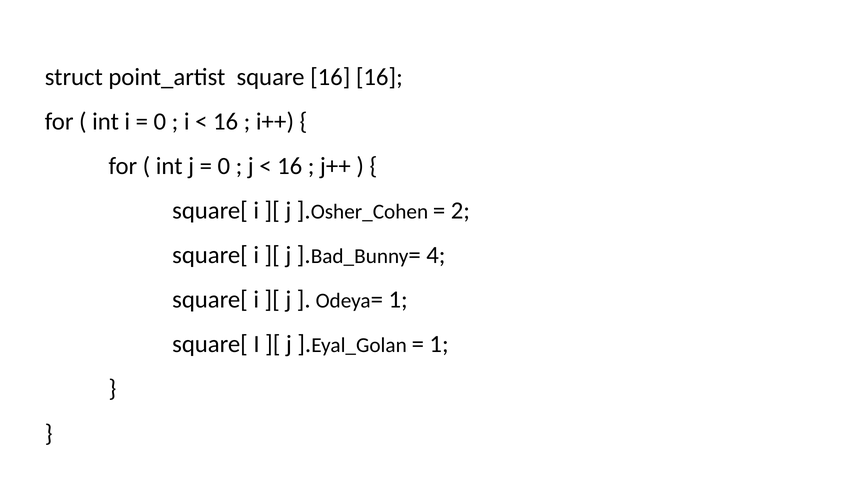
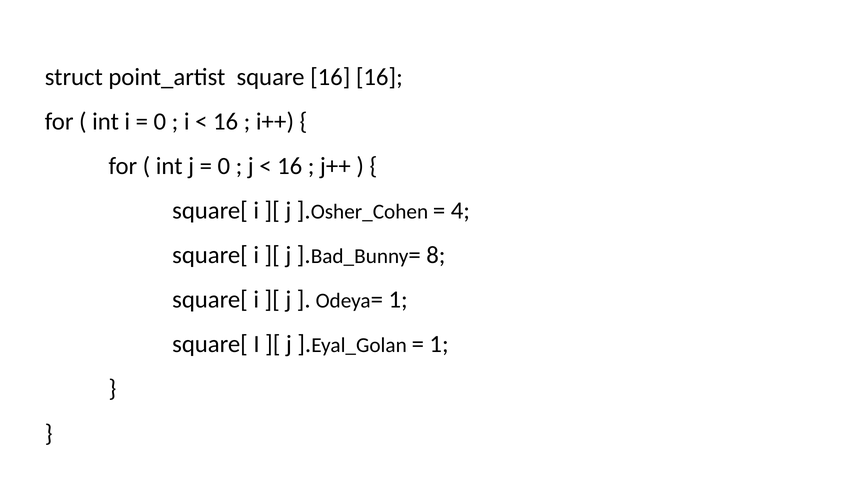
2: 2 -> 4
4: 4 -> 8
